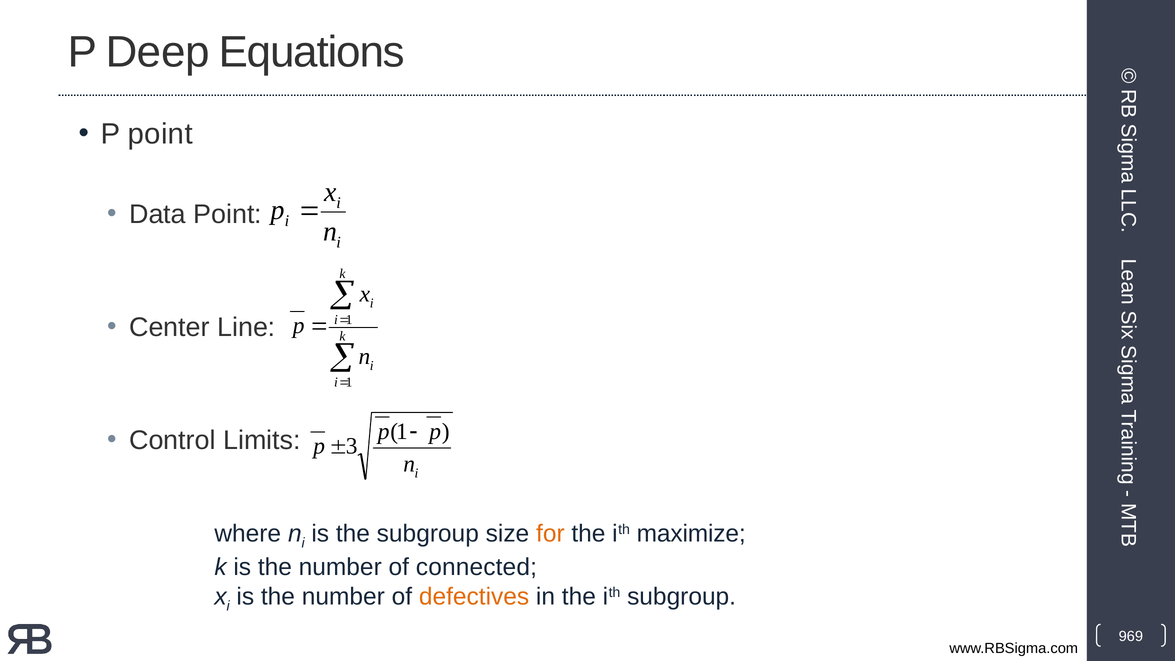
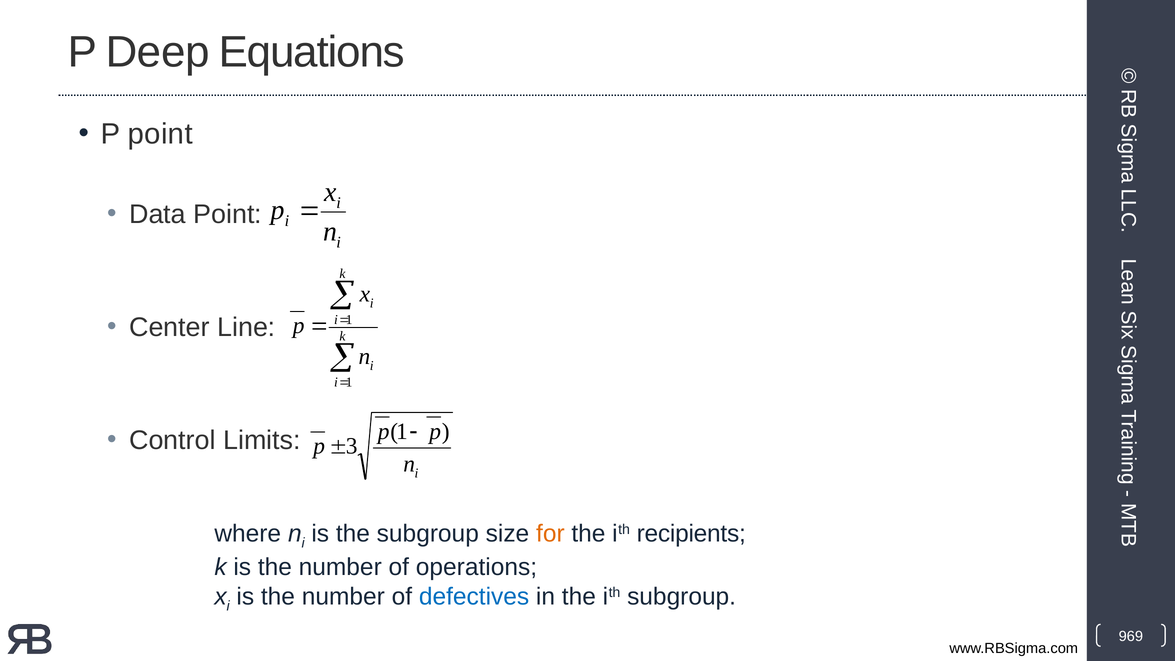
maximize: maximize -> recipients
connected: connected -> operations
defectives colour: orange -> blue
